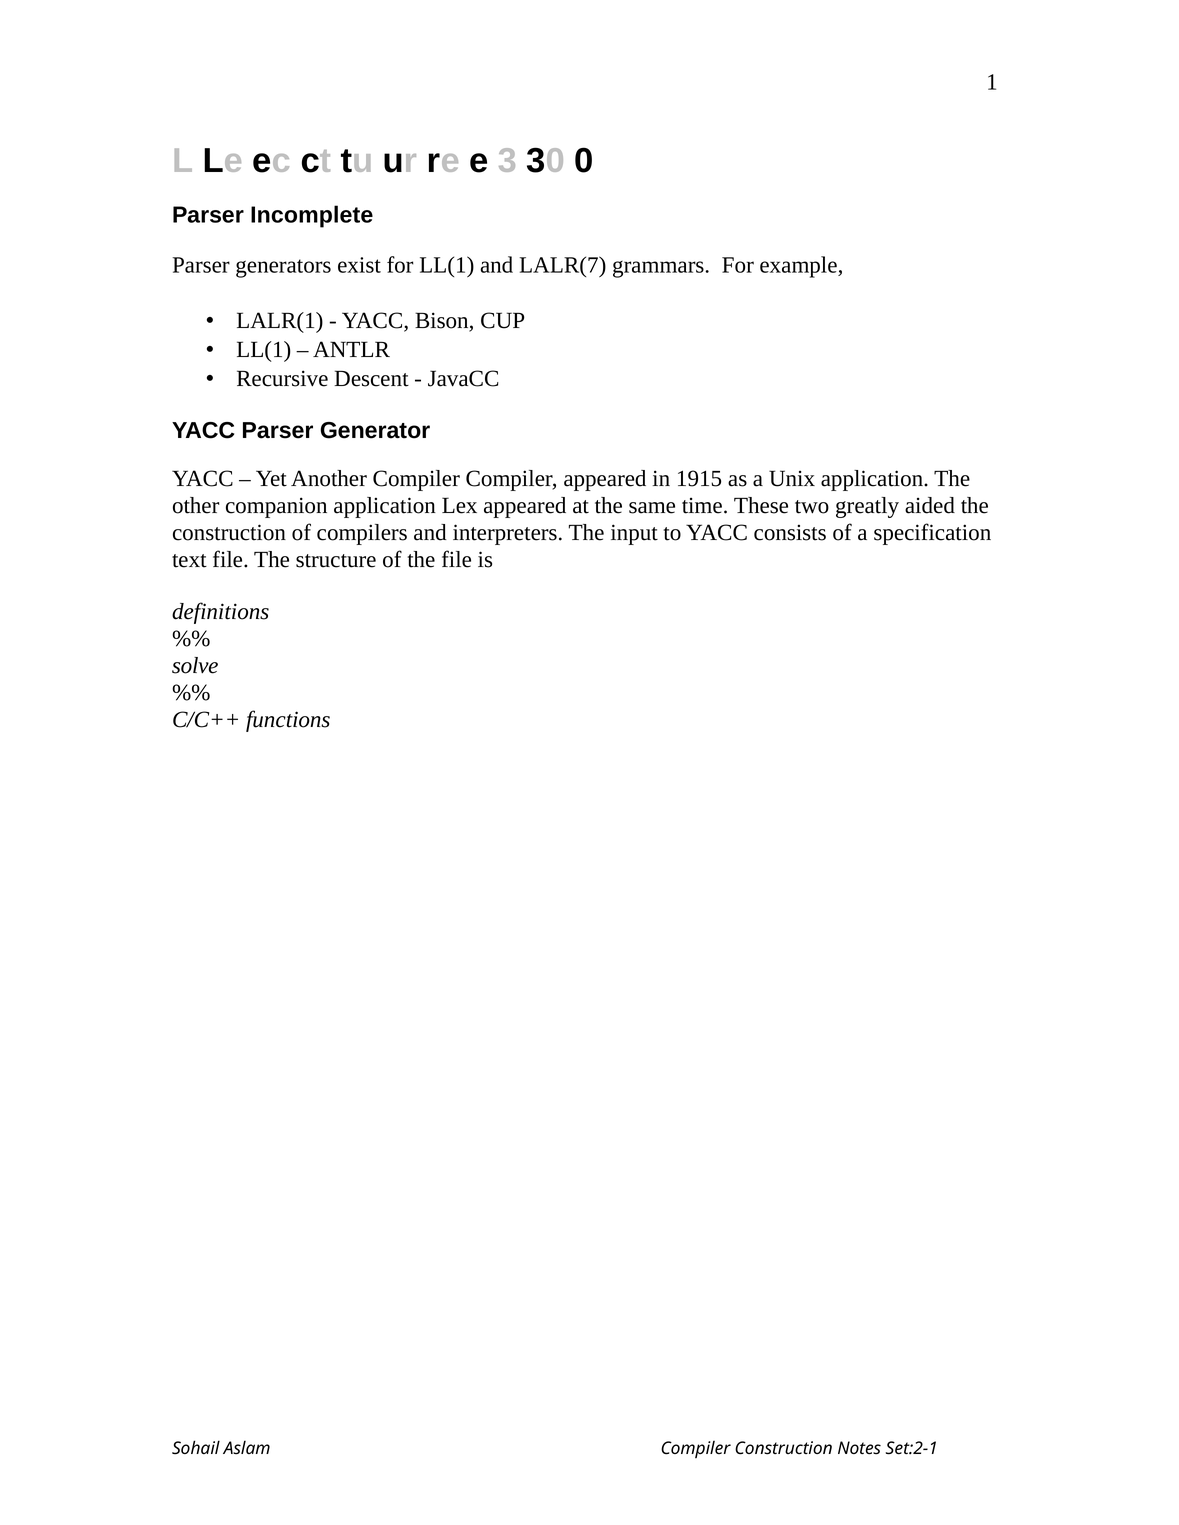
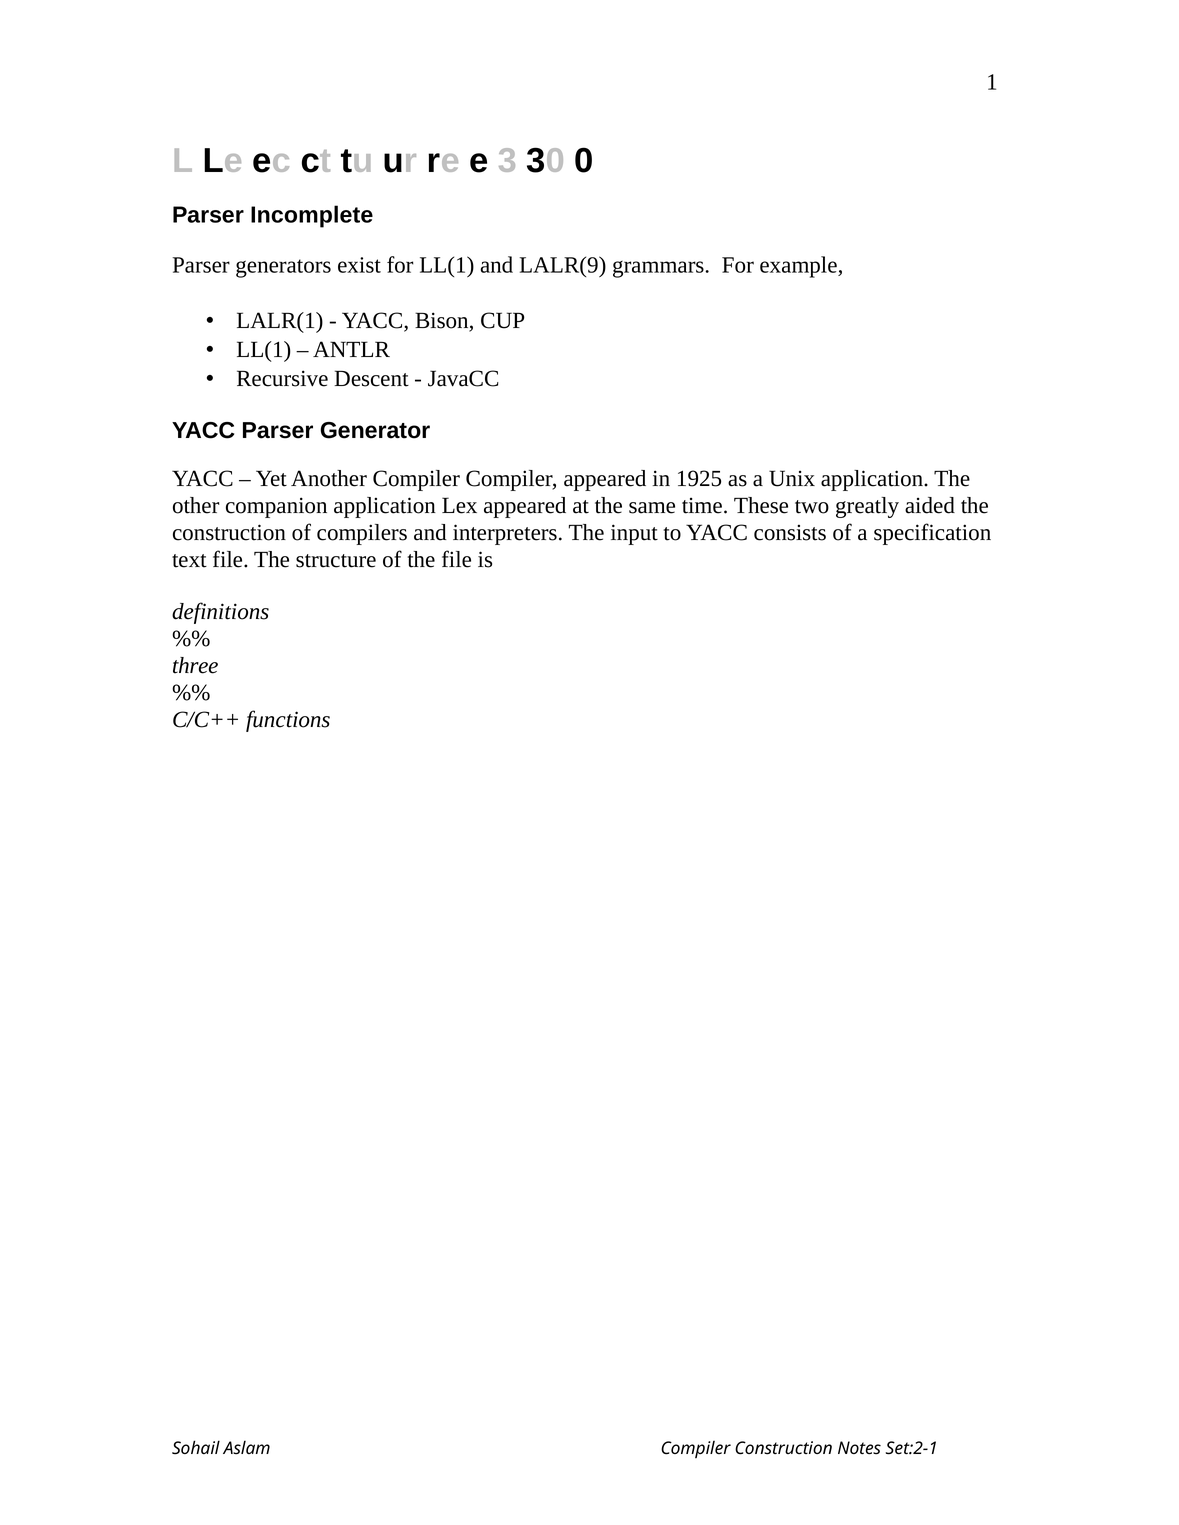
LALR(7: LALR(7 -> LALR(9
1915: 1915 -> 1925
solve: solve -> three
